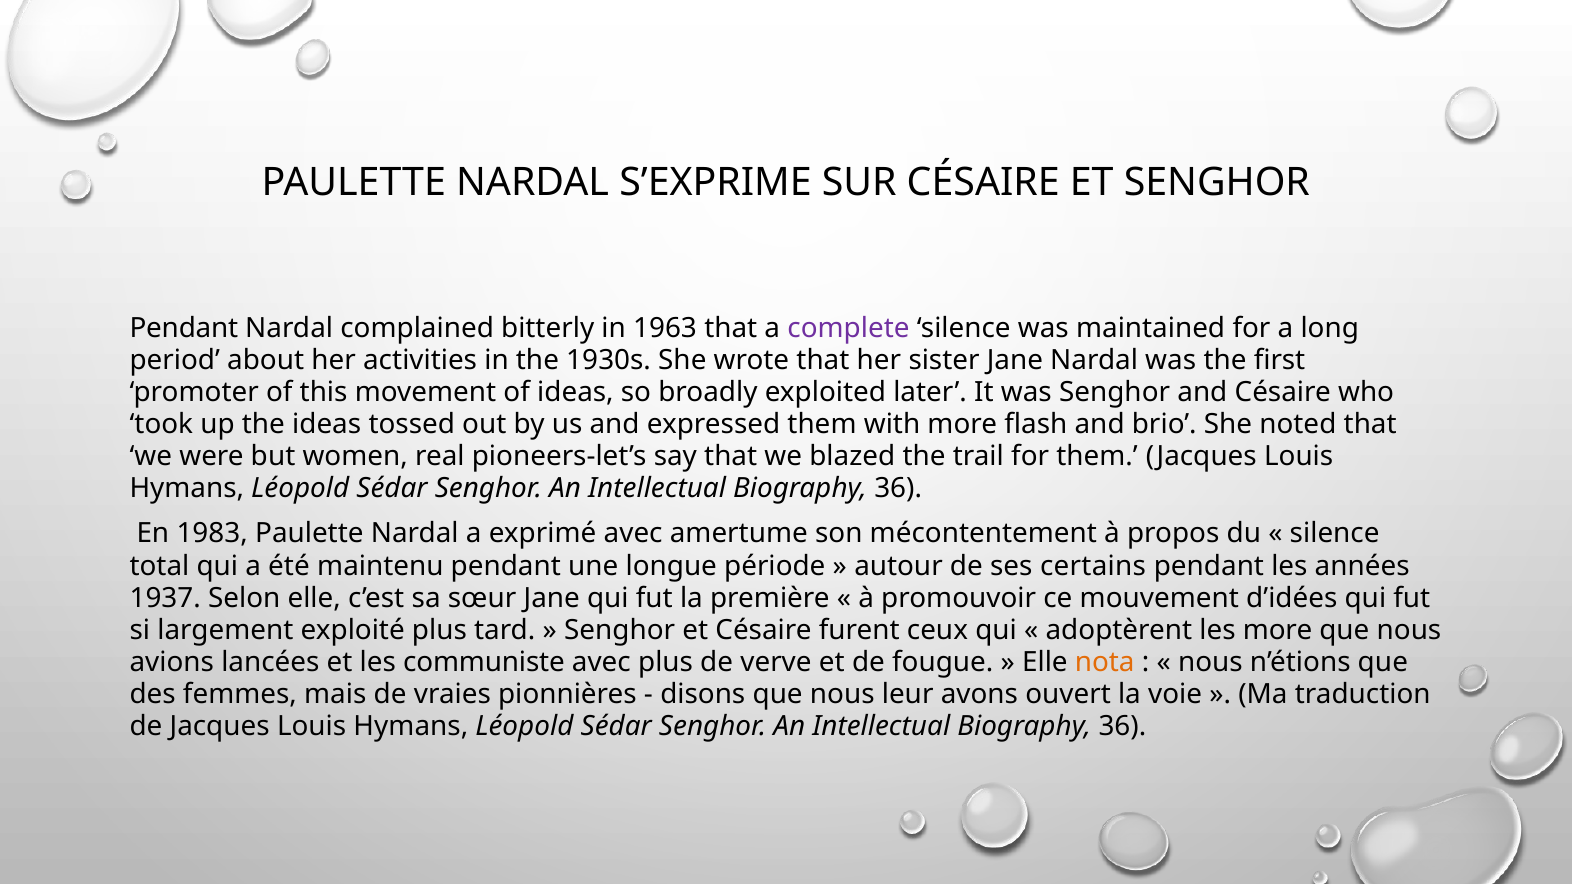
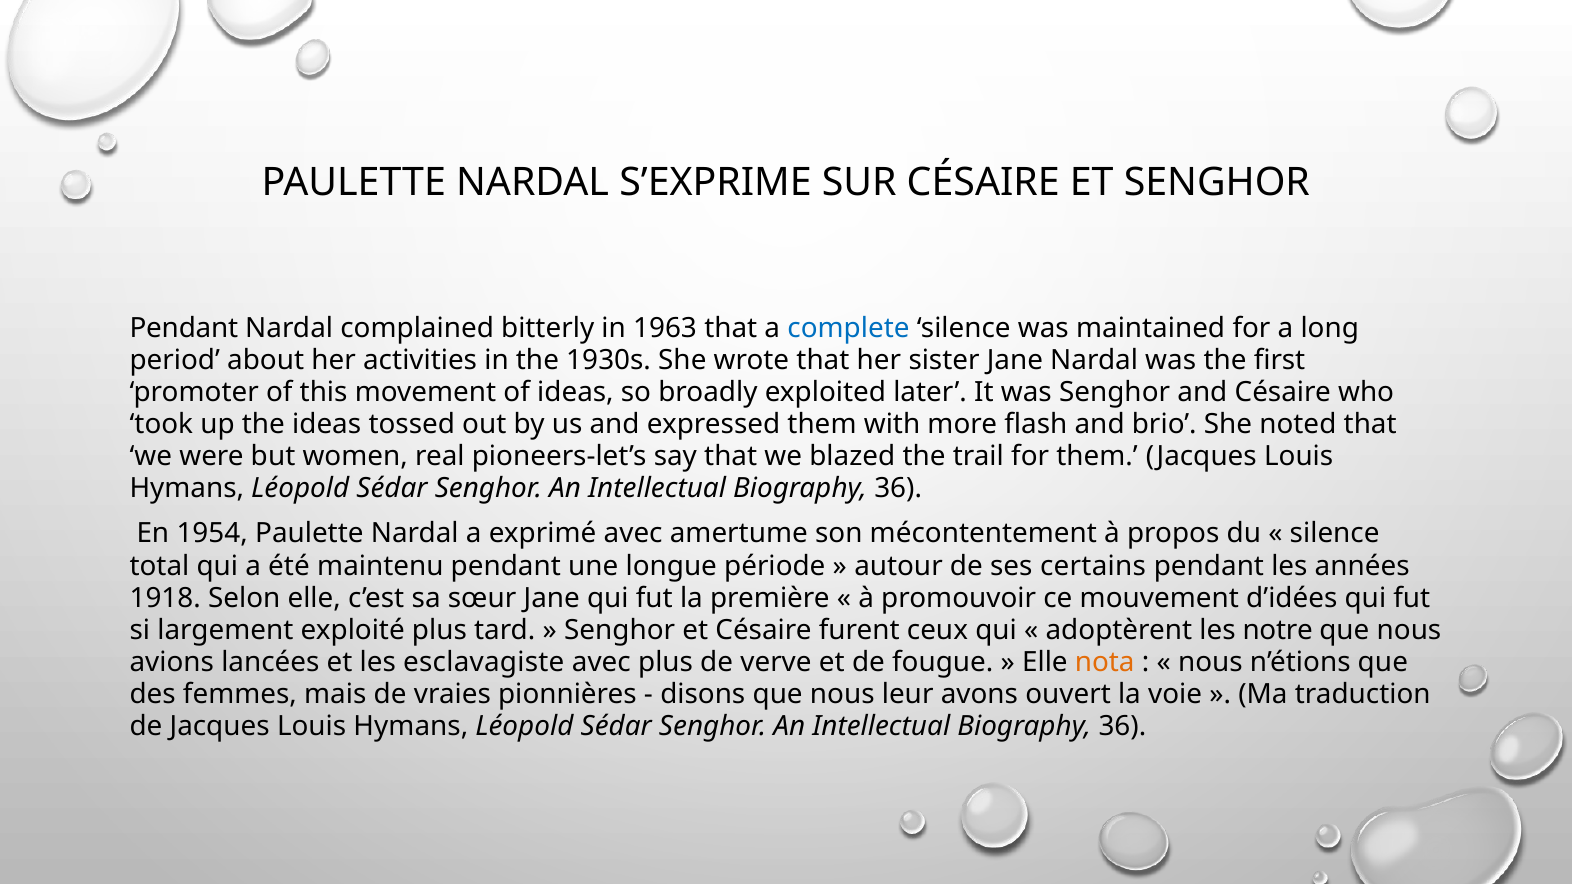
complete colour: purple -> blue
1983: 1983 -> 1954
1937: 1937 -> 1918
les more: more -> notre
communiste: communiste -> esclavagiste
